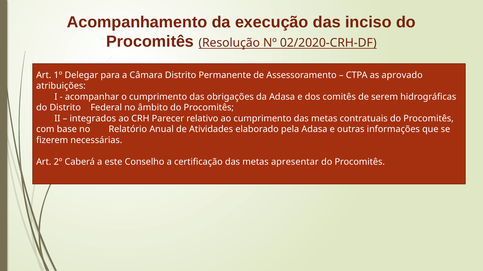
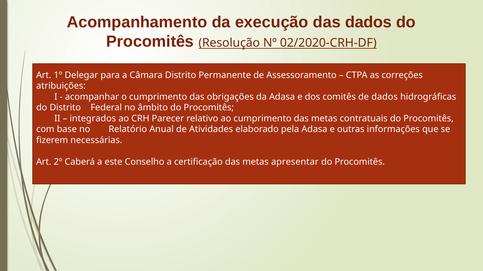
das inciso: inciso -> dados
aprovado: aprovado -> correções
de serem: serem -> dados
